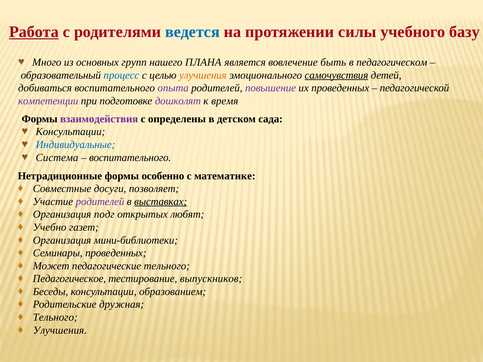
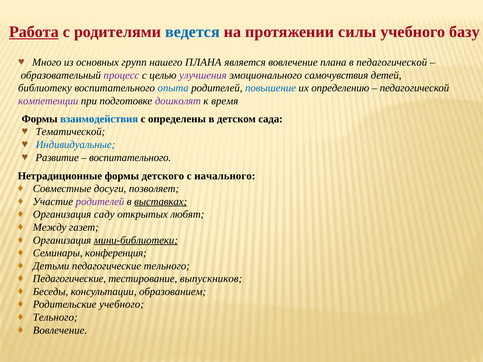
вовлечение быть: быть -> плана
в педагогическом: педагогическом -> педагогической
процесс colour: blue -> purple
улучшения at (203, 75) colour: orange -> purple
самочувствия underline: present -> none
добиваться: добиваться -> библиотеку
опыта colour: purple -> blue
повышение colour: purple -> blue
их проведенных: проведенных -> определению
взаимодействия colour: purple -> blue
Консультации at (70, 132): Консультации -> Тематической
Система: Система -> Развитие
особенно: особенно -> детского
математике: математике -> начального
подг: подг -> саду
Учебно: Учебно -> Между
мини-библиотеки underline: none -> present
Семинары проведенных: проведенных -> конференция
Может: Может -> Детьми
Педагогическое at (69, 279): Педагогическое -> Педагогические
Родительские дружная: дружная -> учебного
Улучшения at (60, 330): Улучшения -> Вовлечение
